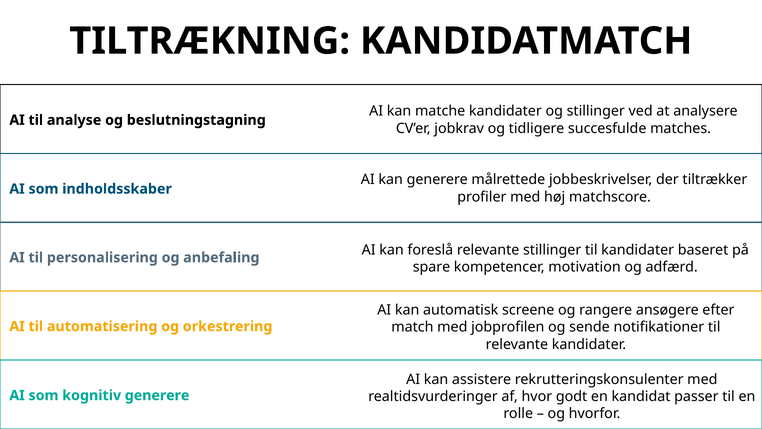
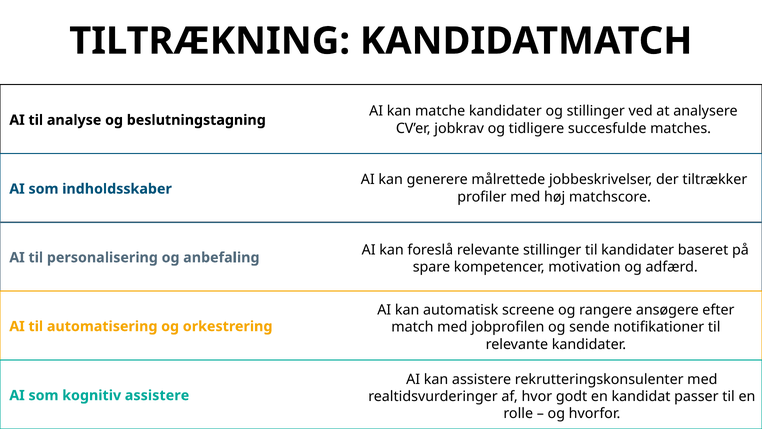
kognitiv generere: generere -> assistere
